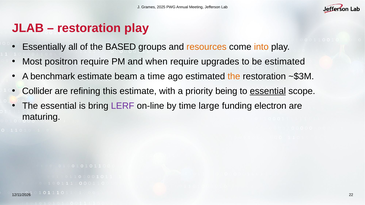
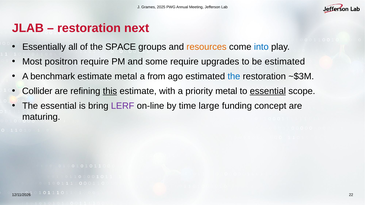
restoration play: play -> next
BASED: BASED -> SPACE
into colour: orange -> blue
when: when -> some
estimate beam: beam -> metal
a time: time -> from
the at (234, 76) colour: orange -> blue
this underline: none -> present
priority being: being -> metal
electron: electron -> concept
